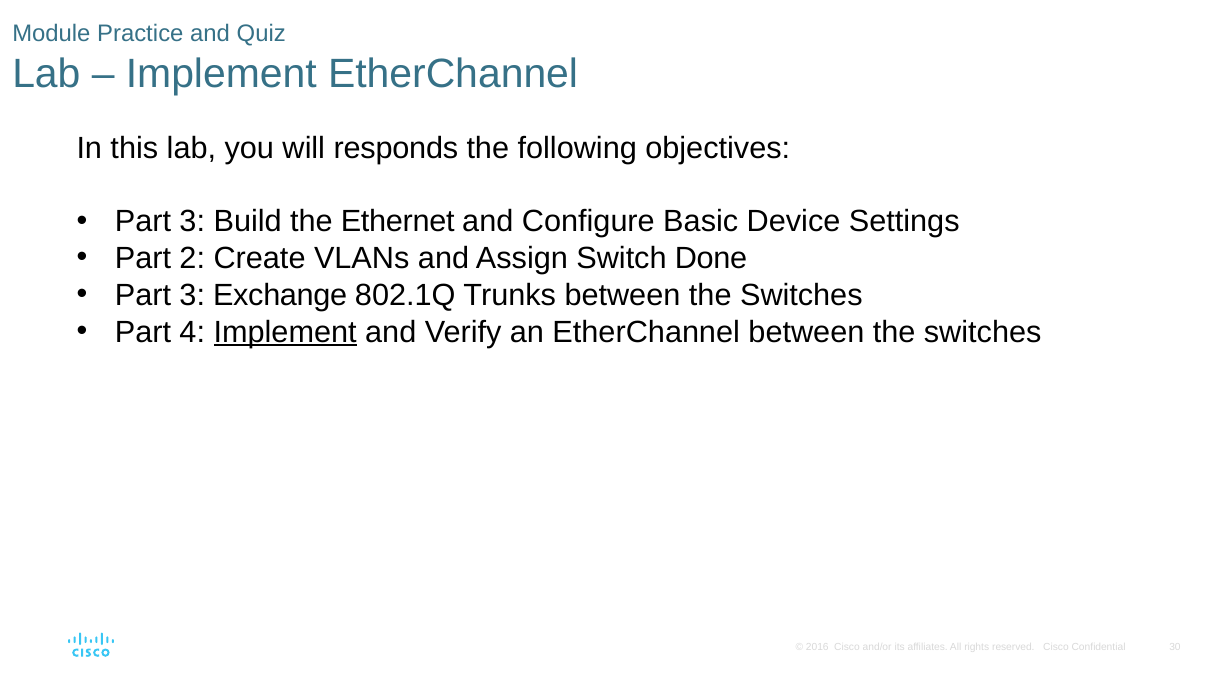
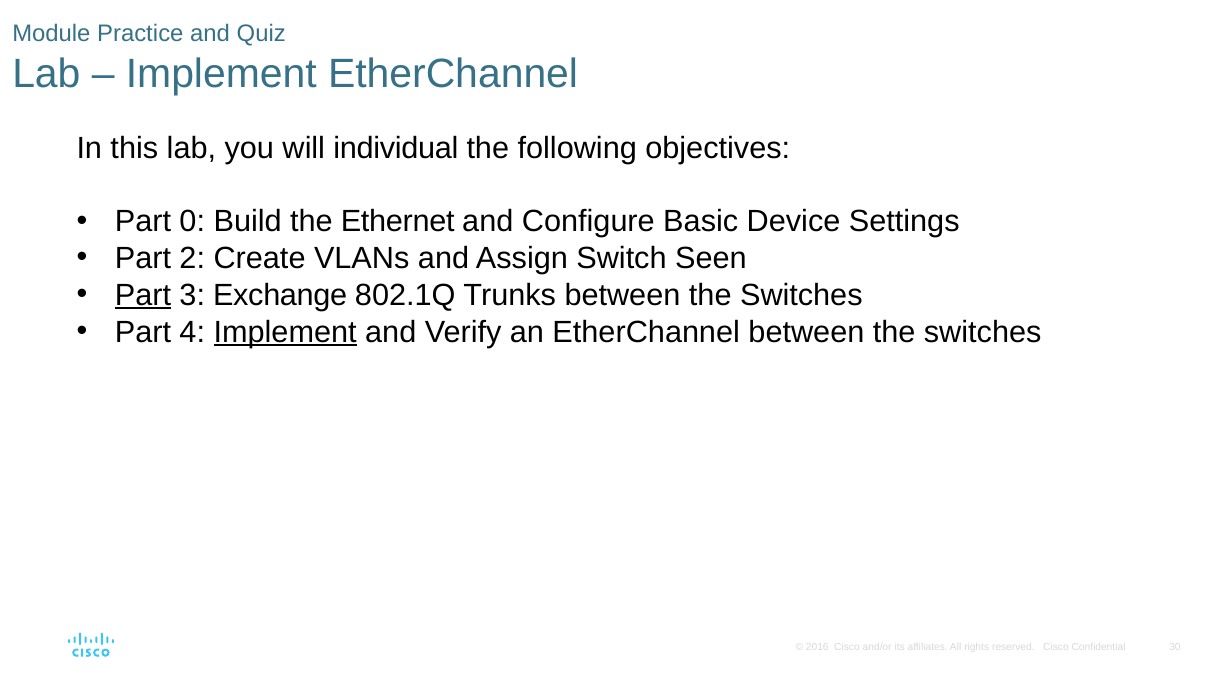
responds: responds -> individual
3 at (192, 222): 3 -> 0
Done: Done -> Seen
Part at (143, 295) underline: none -> present
